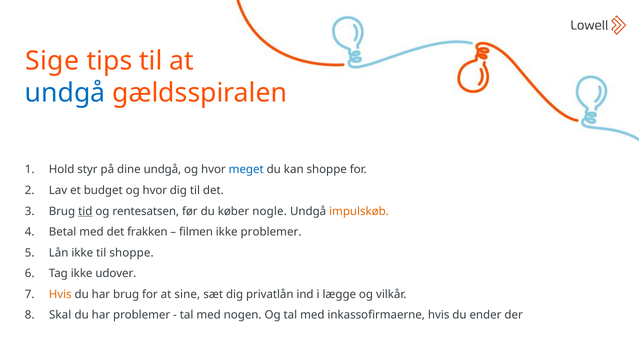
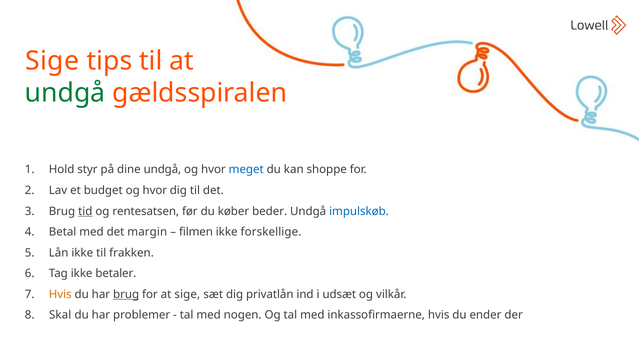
undgå at (65, 93) colour: blue -> green
nogle: nogle -> beder
impulskøb colour: orange -> blue
frakken: frakken -> margin
ikke problemer: problemer -> forskellige
til shoppe: shoppe -> frakken
udover: udover -> betaler
brug at (126, 295) underline: none -> present
at sine: sine -> sige
lægge: lægge -> udsæt
